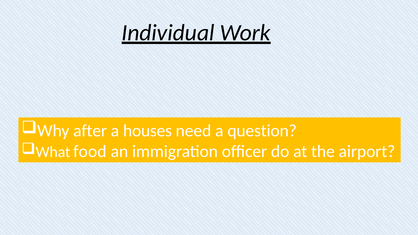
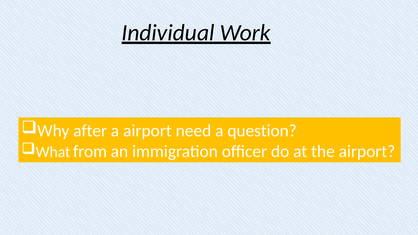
a houses: houses -> airport
food: food -> from
